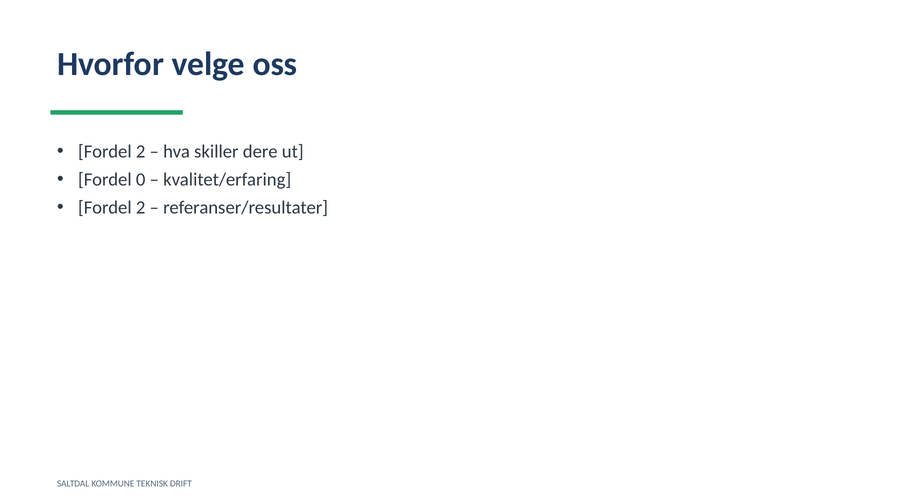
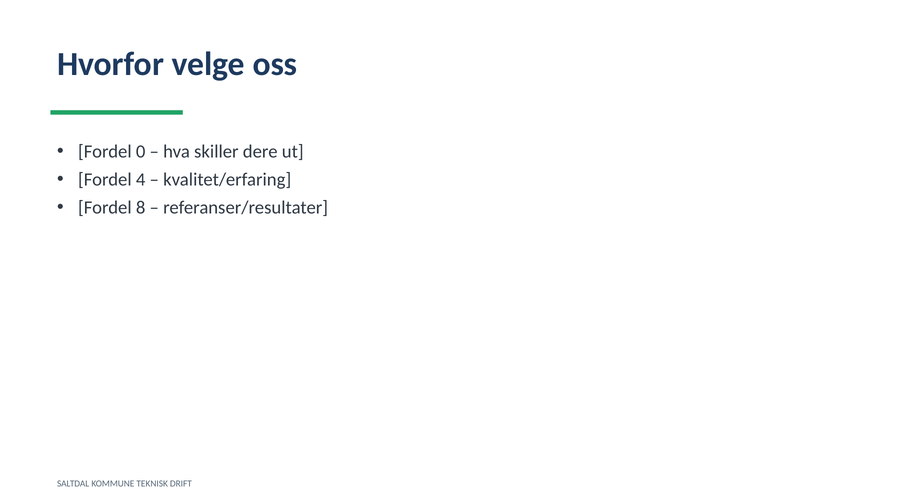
2 at (141, 152): 2 -> 0
0: 0 -> 4
2 at (141, 208): 2 -> 8
